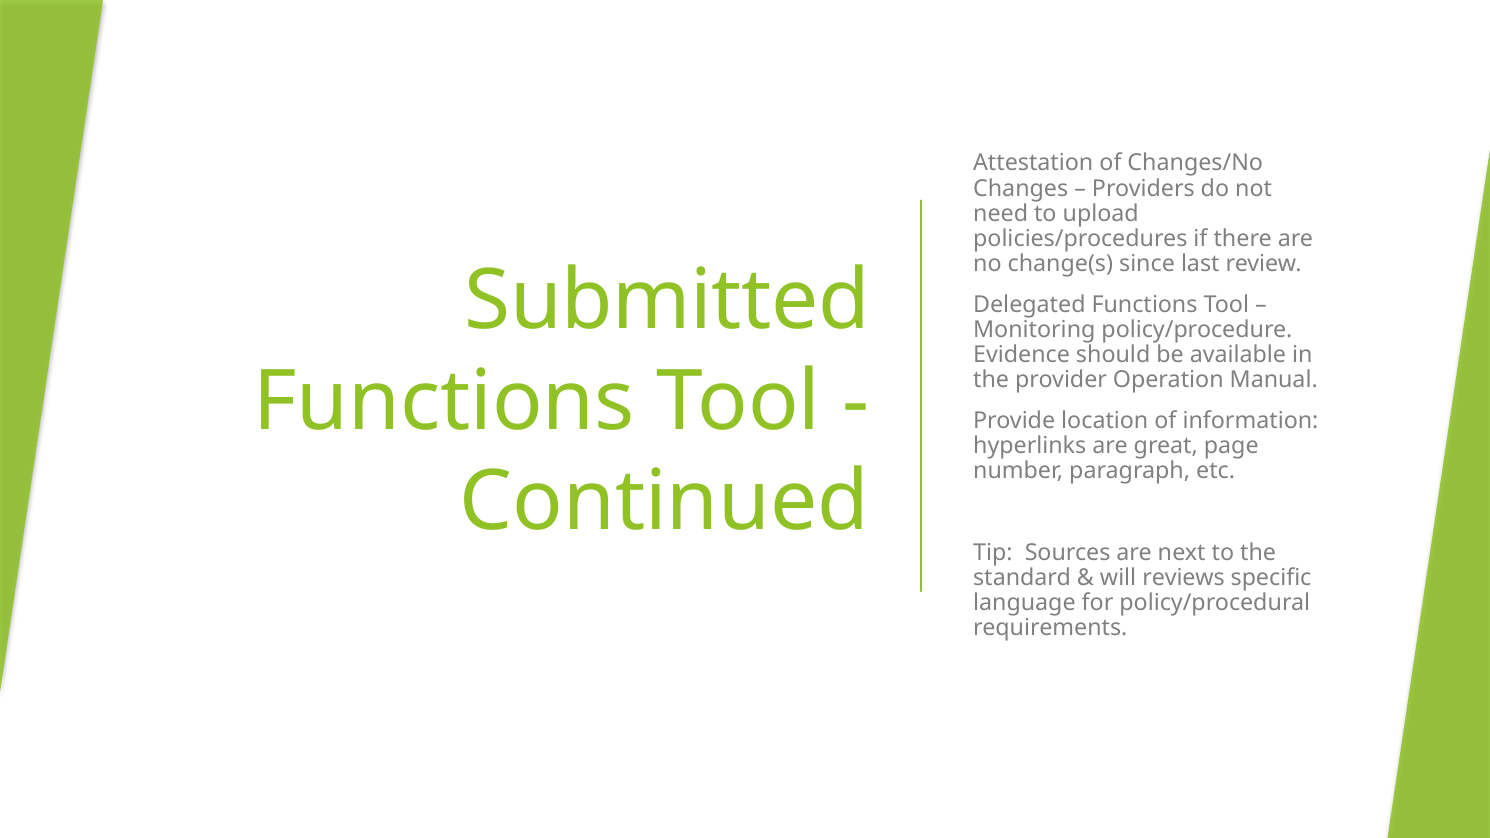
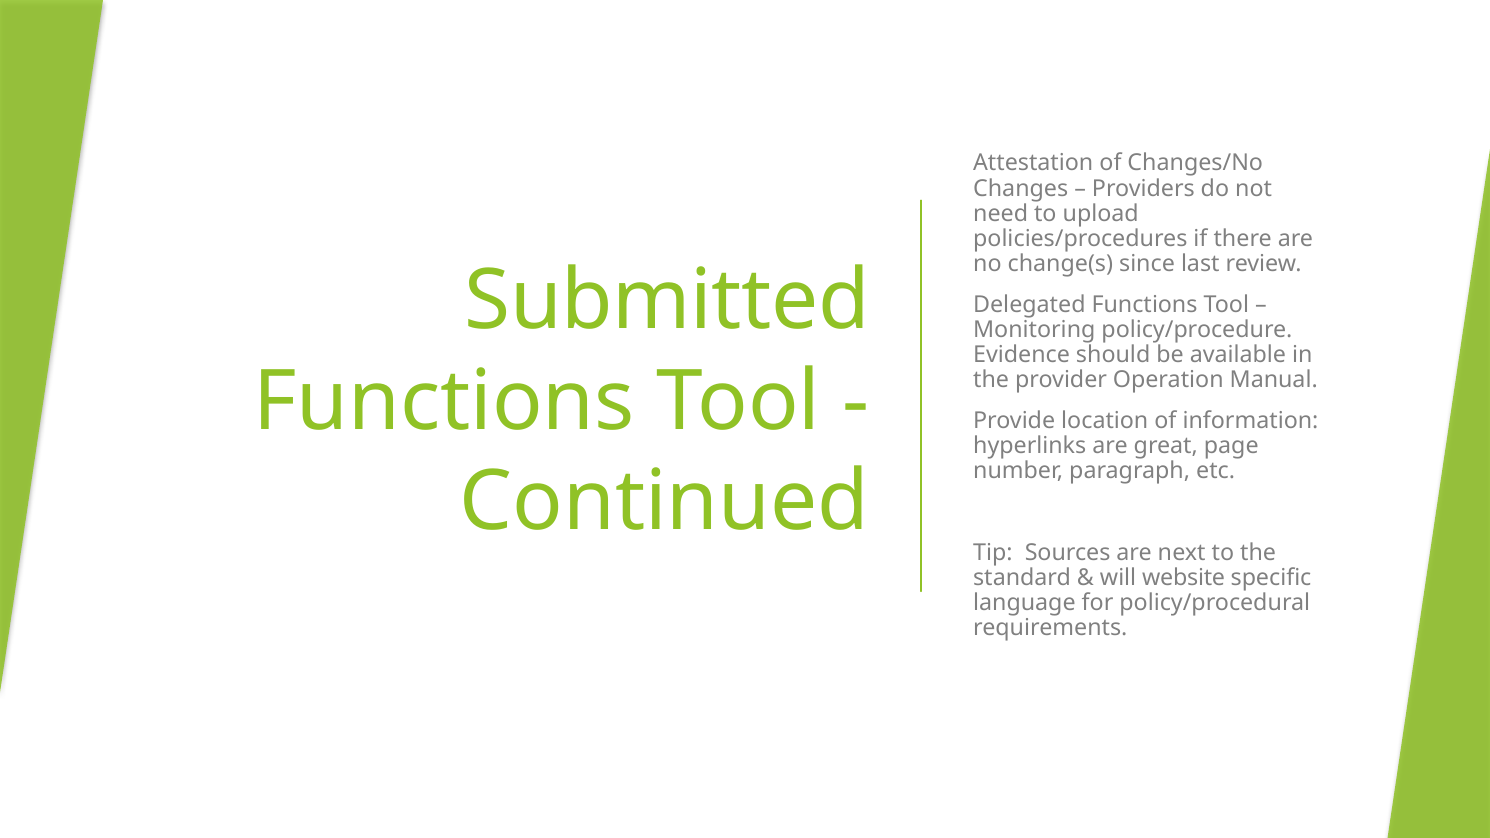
reviews: reviews -> website
